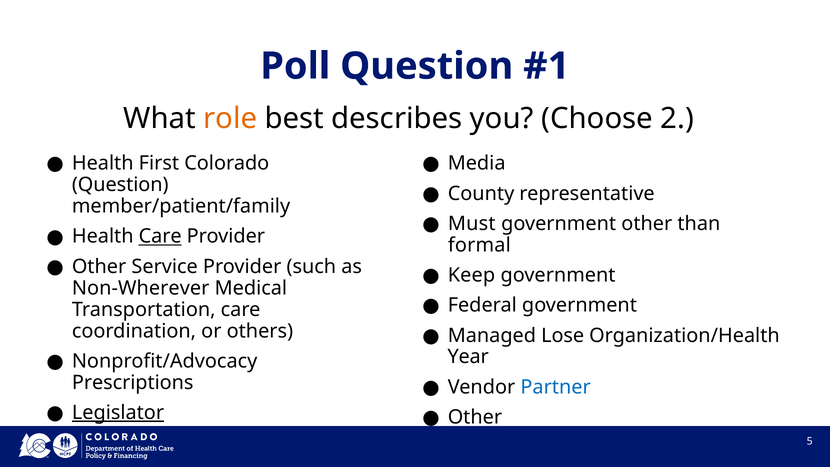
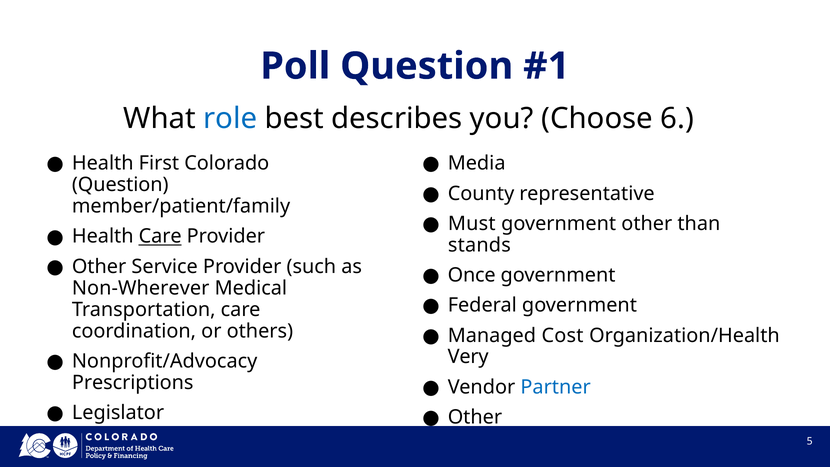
role colour: orange -> blue
2: 2 -> 6
formal: formal -> stands
Keep: Keep -> Once
Lose: Lose -> Cost
Year: Year -> Very
Legislator underline: present -> none
